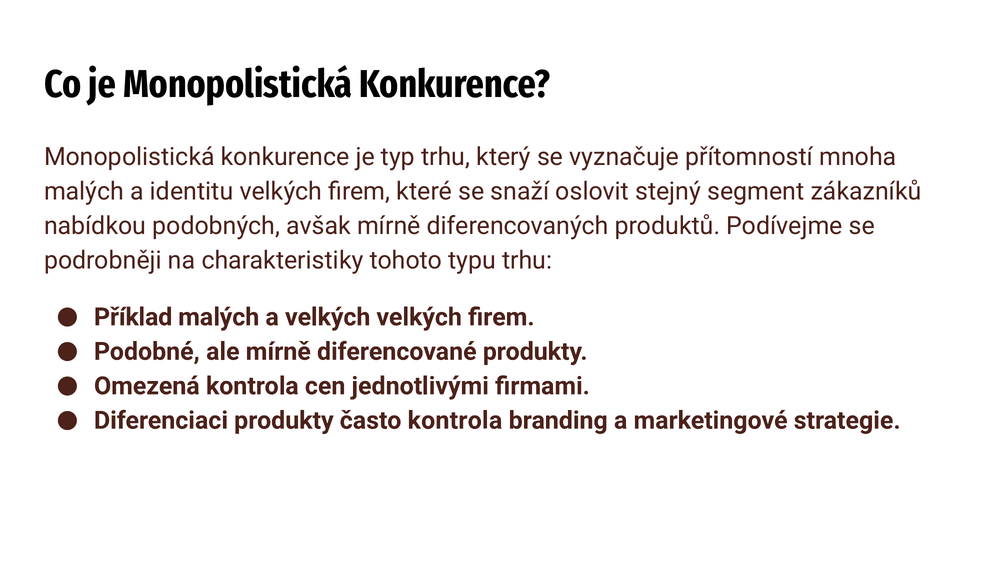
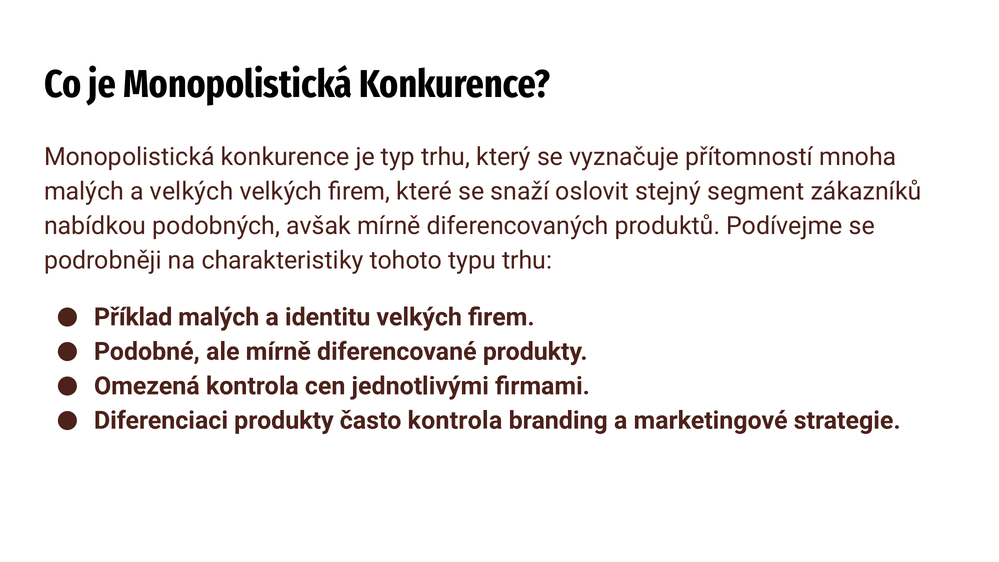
a identitu: identitu -> velkých
a velkých: velkých -> identitu
